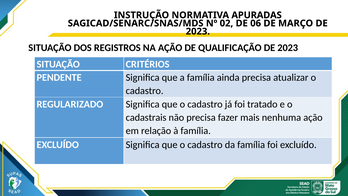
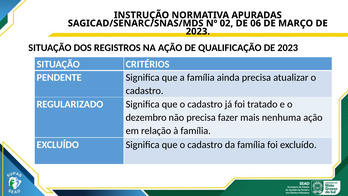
cadastrais: cadastrais -> dezembro
